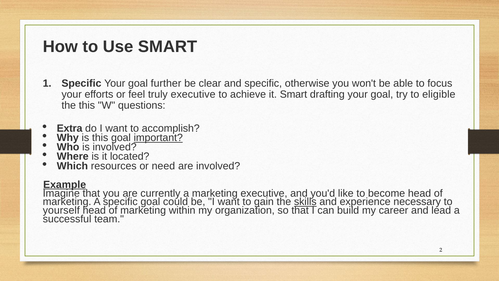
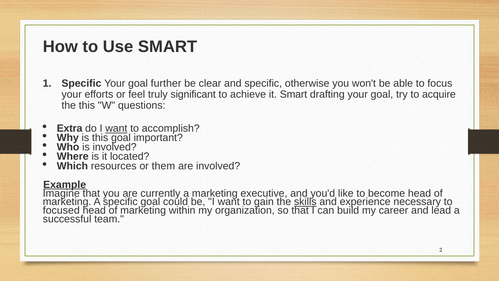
truly executive: executive -> significant
eligible: eligible -> acquire
want at (116, 128) underline: none -> present
important underline: present -> none
need: need -> them
yourself: yourself -> focused
